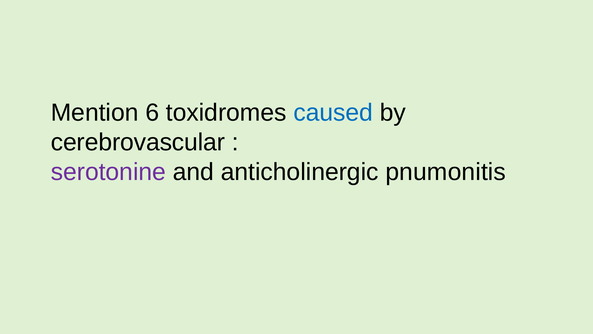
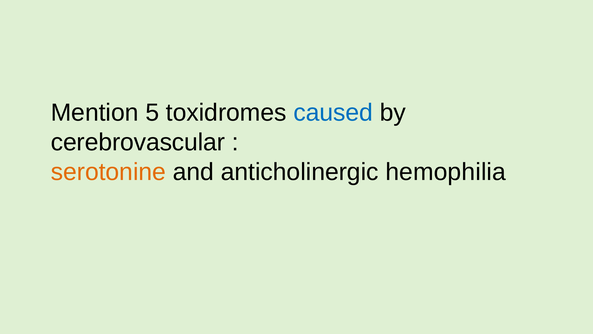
6: 6 -> 5
serotonine colour: purple -> orange
pnumonitis: pnumonitis -> hemophilia
